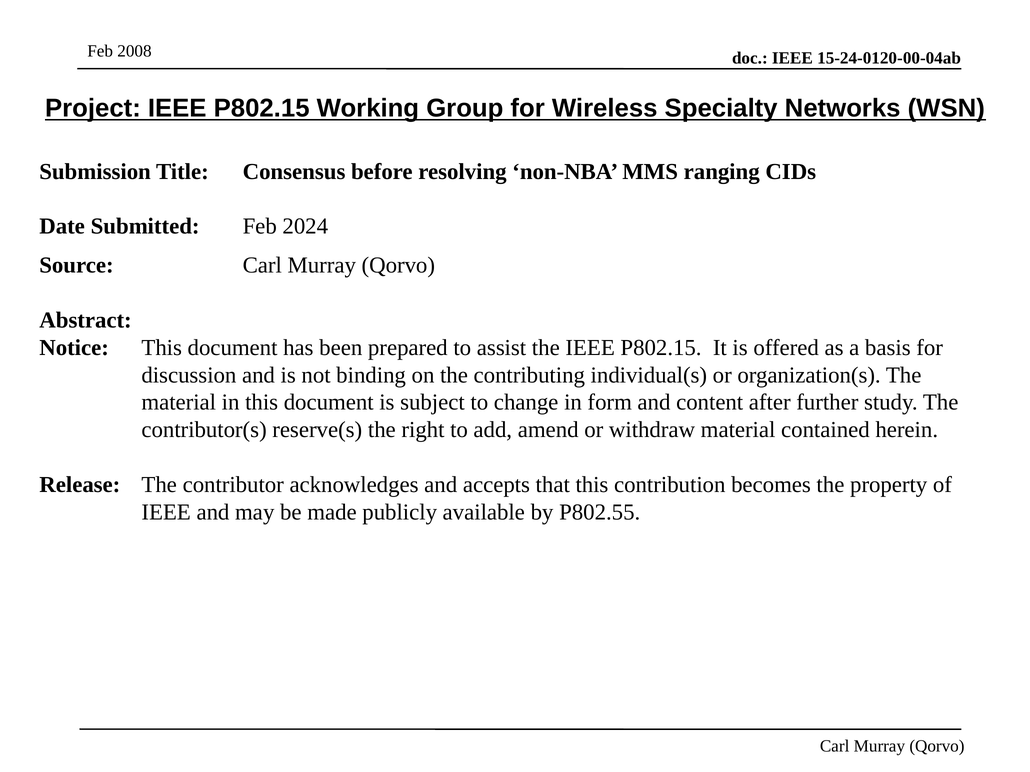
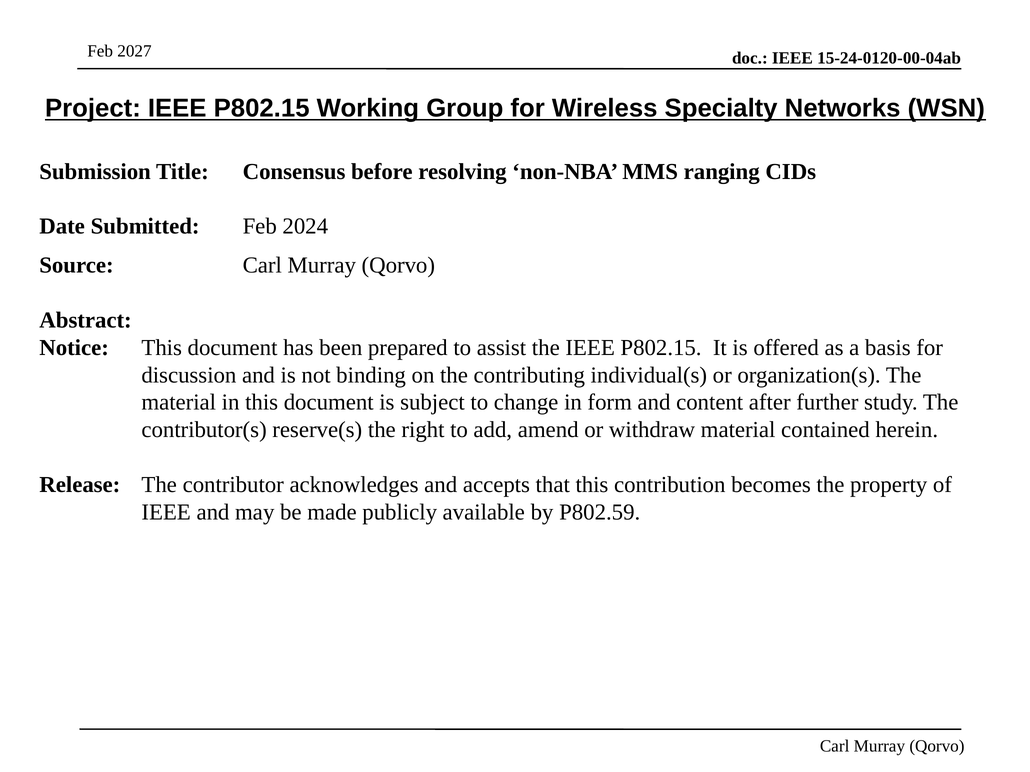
2008: 2008 -> 2027
P802.55: P802.55 -> P802.59
